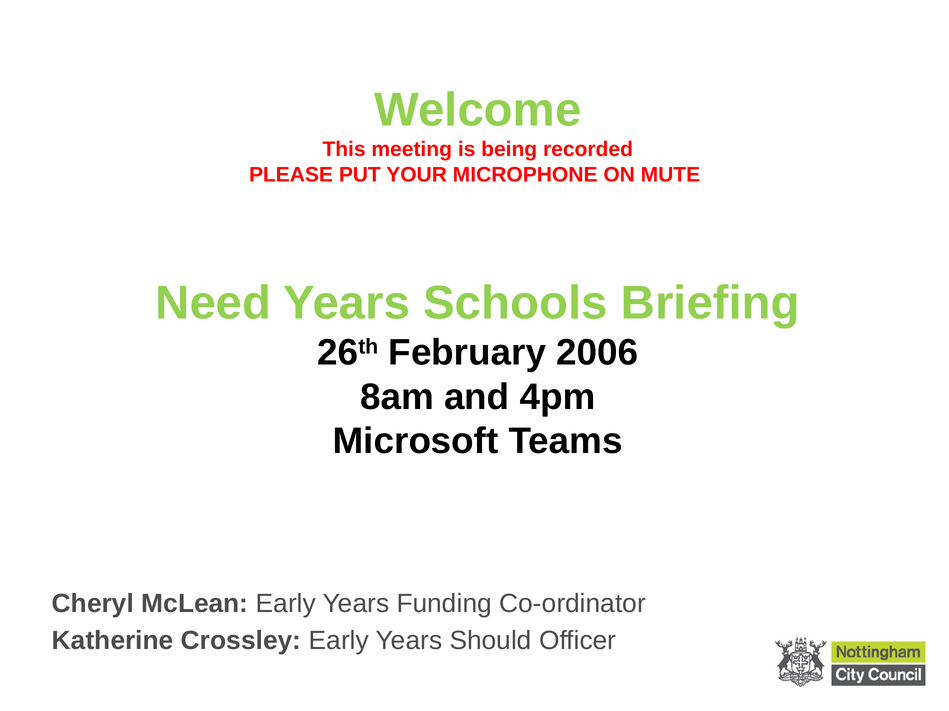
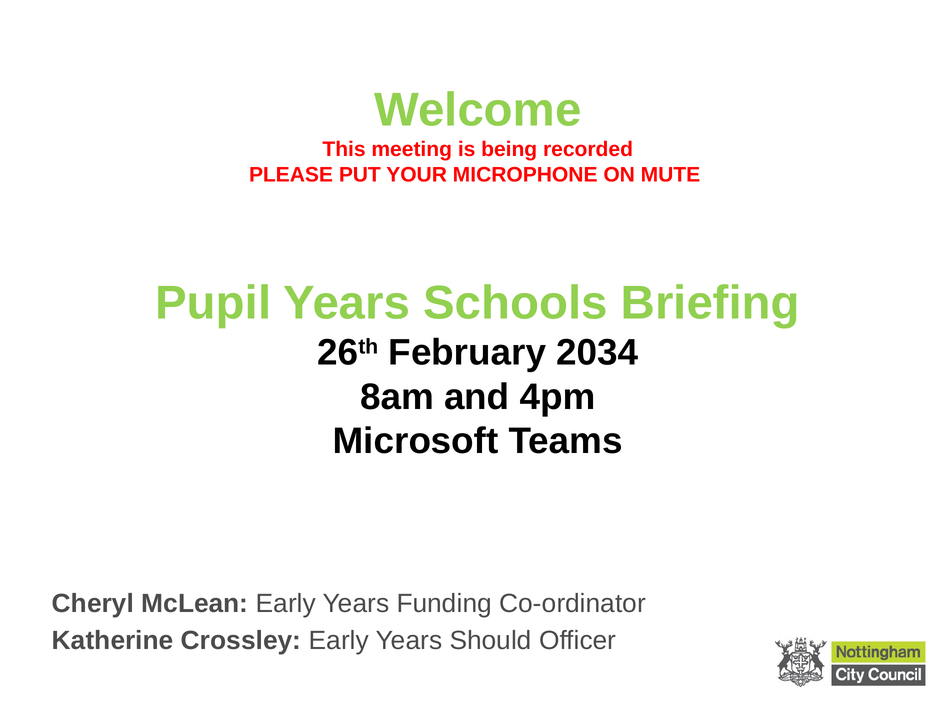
Need: Need -> Pupil
2006: 2006 -> 2034
